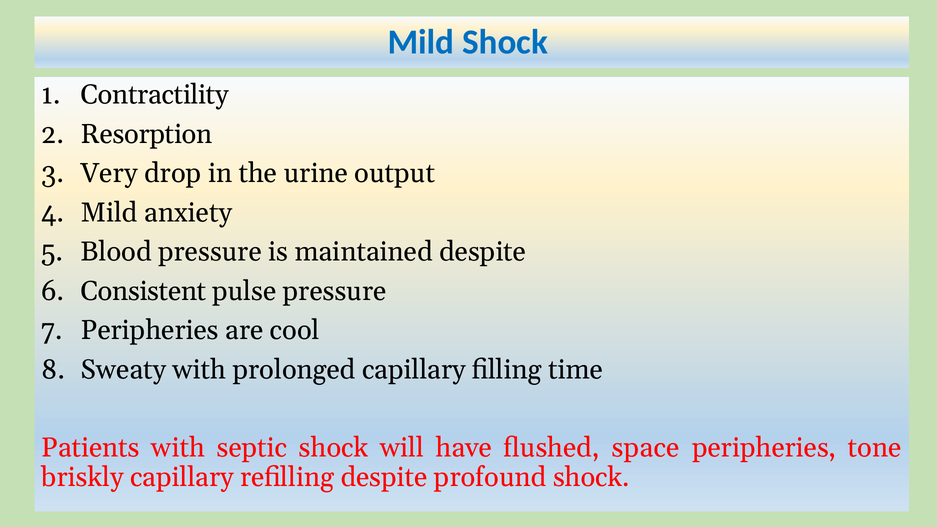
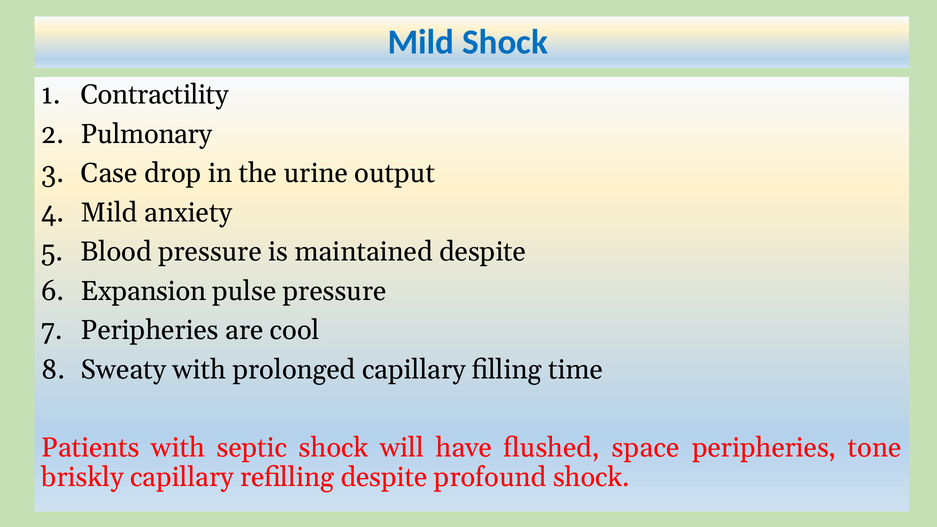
Resorption: Resorption -> Pulmonary
Very: Very -> Case
Consistent: Consistent -> Expansion
